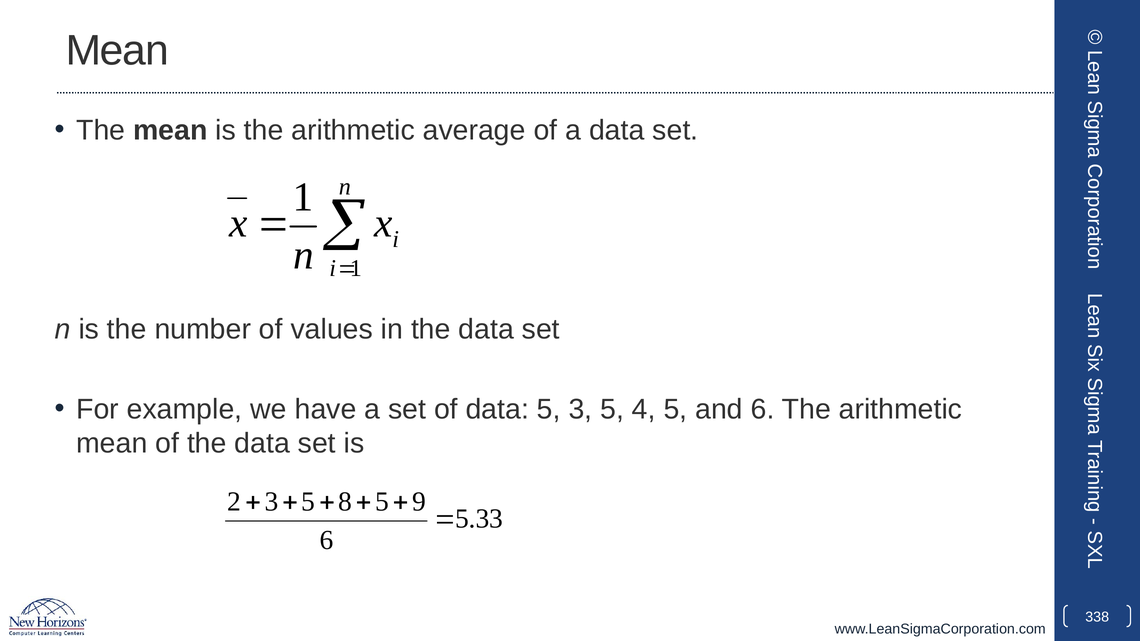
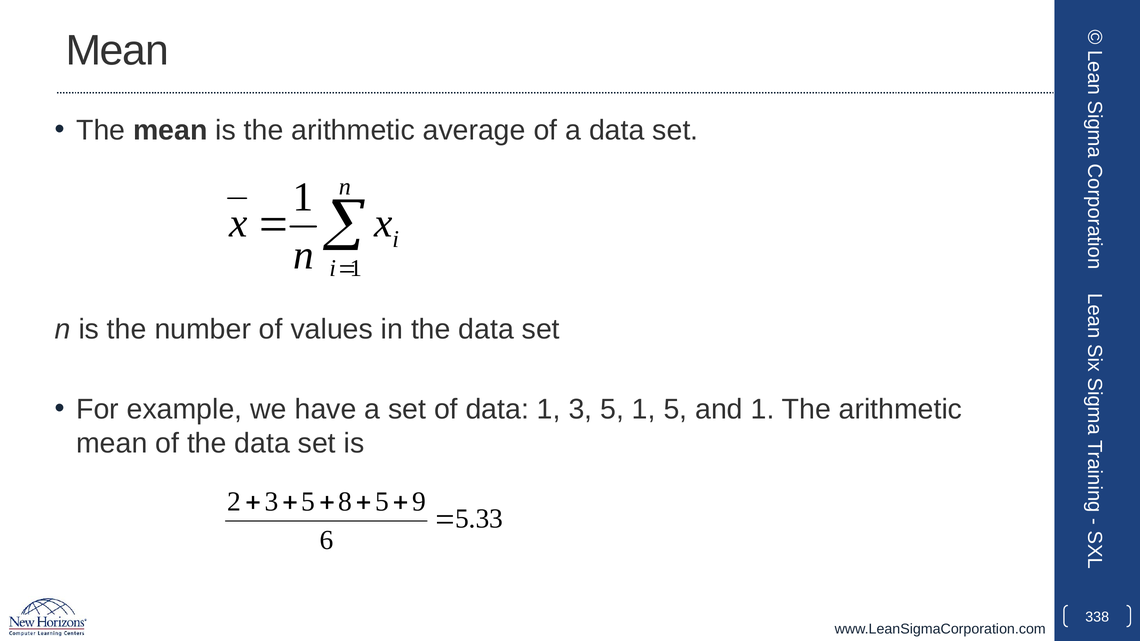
data 5: 5 -> 1
5 4: 4 -> 1
and 6: 6 -> 1
